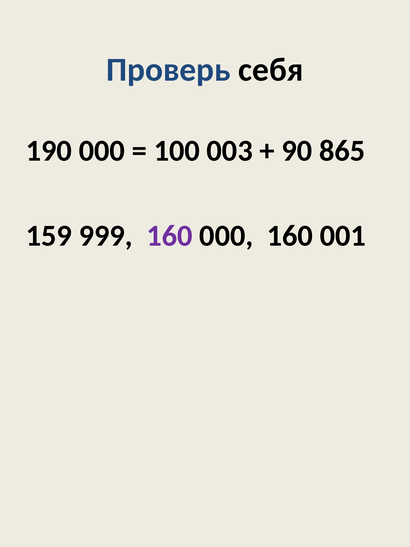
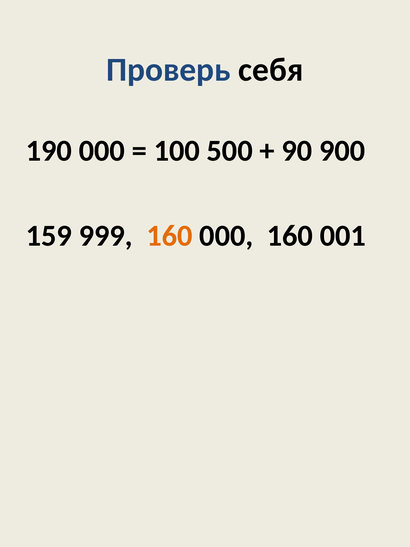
003: 003 -> 500
865: 865 -> 900
160 at (169, 236) colour: purple -> orange
